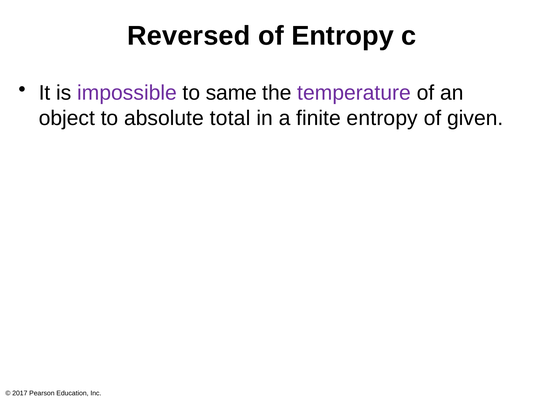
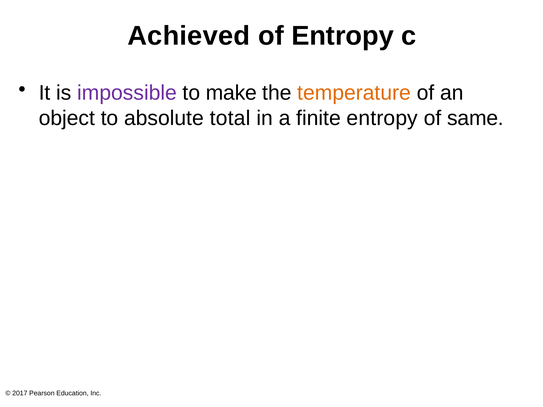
Reversed: Reversed -> Achieved
same: same -> make
temperature colour: purple -> orange
given: given -> same
